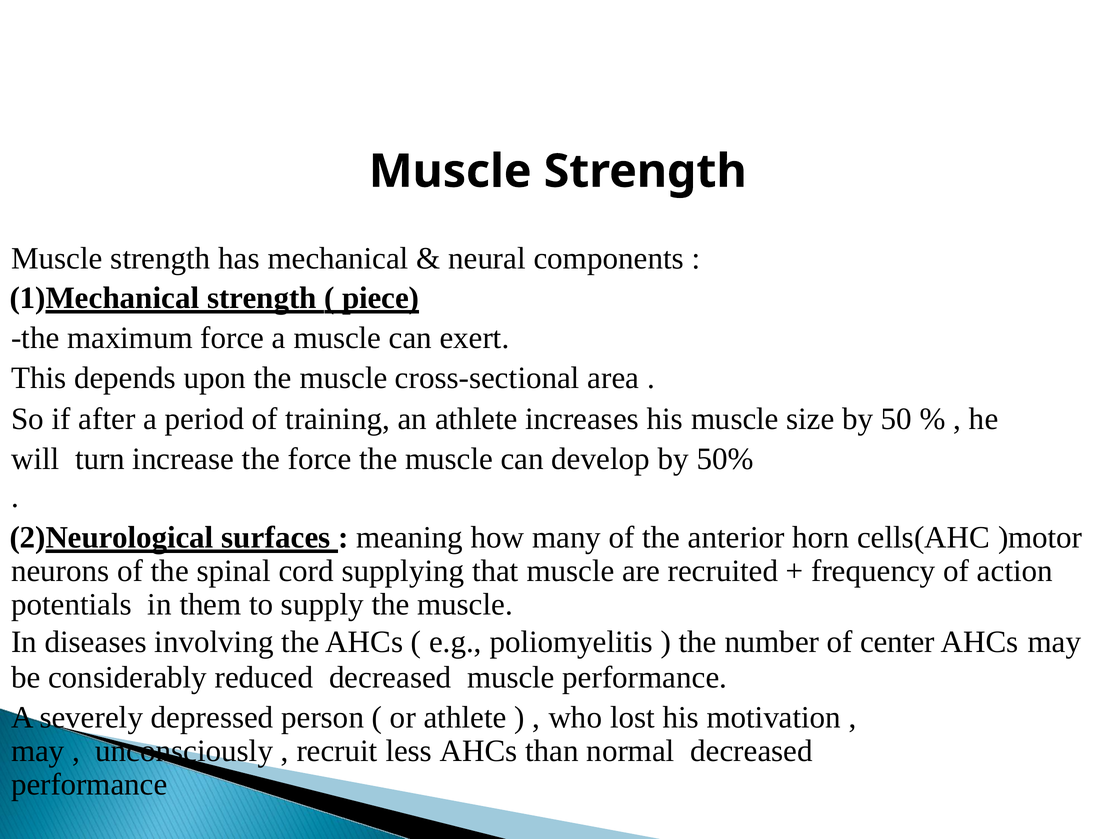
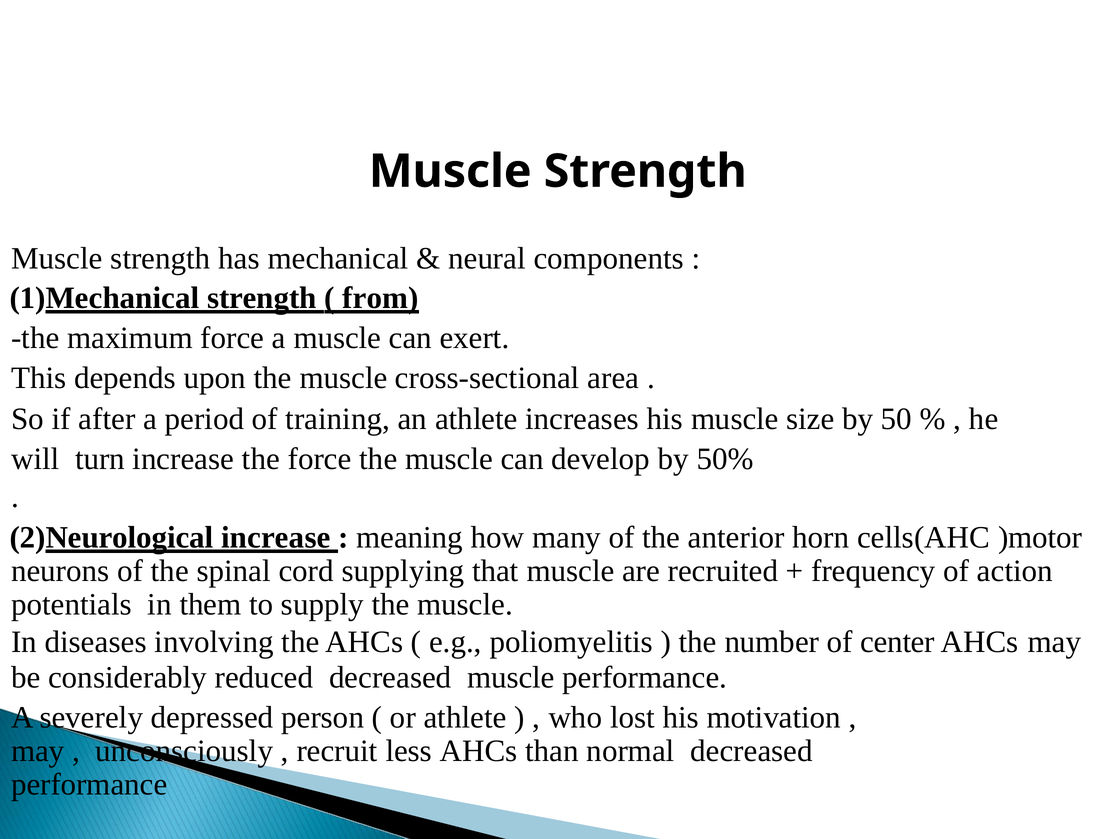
piece: piece -> from
surfaces at (276, 537): surfaces -> increase
